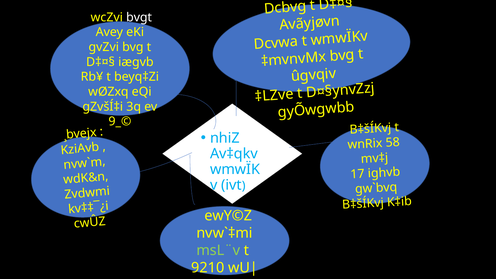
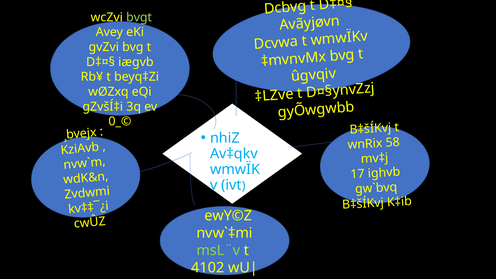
bvgt at (139, 17) colour: white -> light green
9_©: 9_© -> 0_©
9210: 9210 -> 4102
